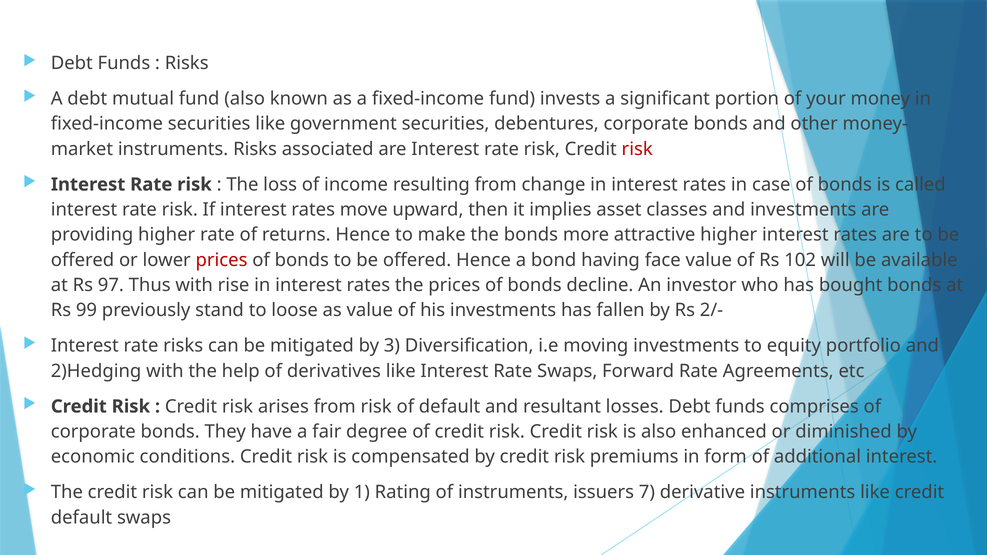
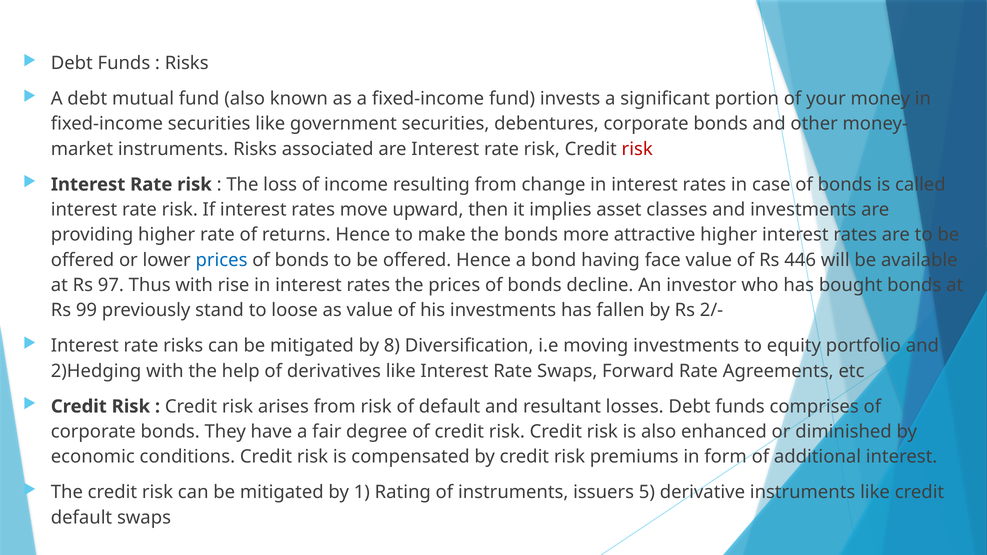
prices at (222, 260) colour: red -> blue
102: 102 -> 446
3: 3 -> 8
7: 7 -> 5
